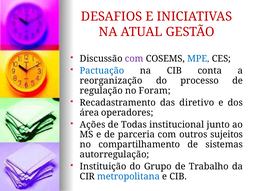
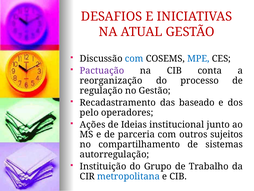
com at (134, 59) colour: purple -> blue
Pactuação colour: blue -> purple
no Foram: Foram -> Gestão
diretivo: diretivo -> baseado
área: área -> pelo
Todas: Todas -> Ideias
